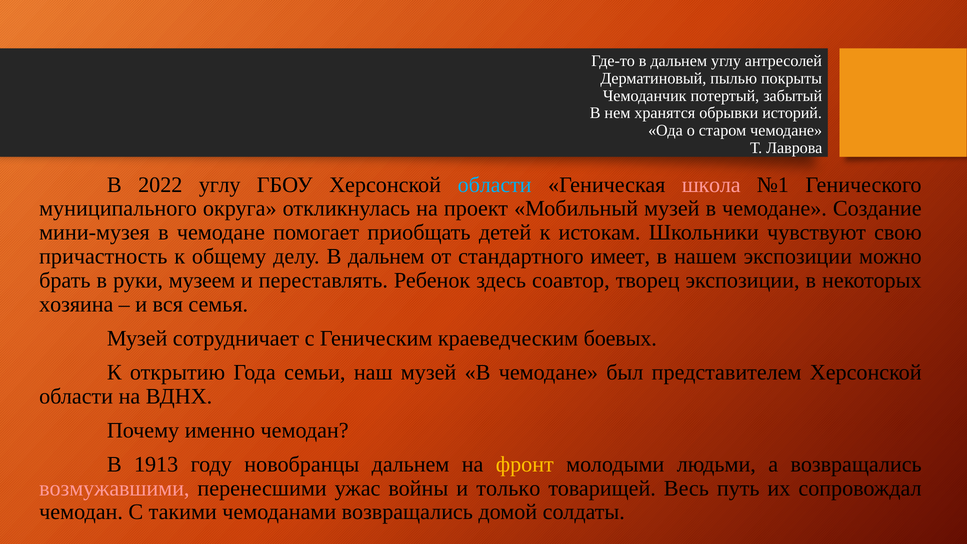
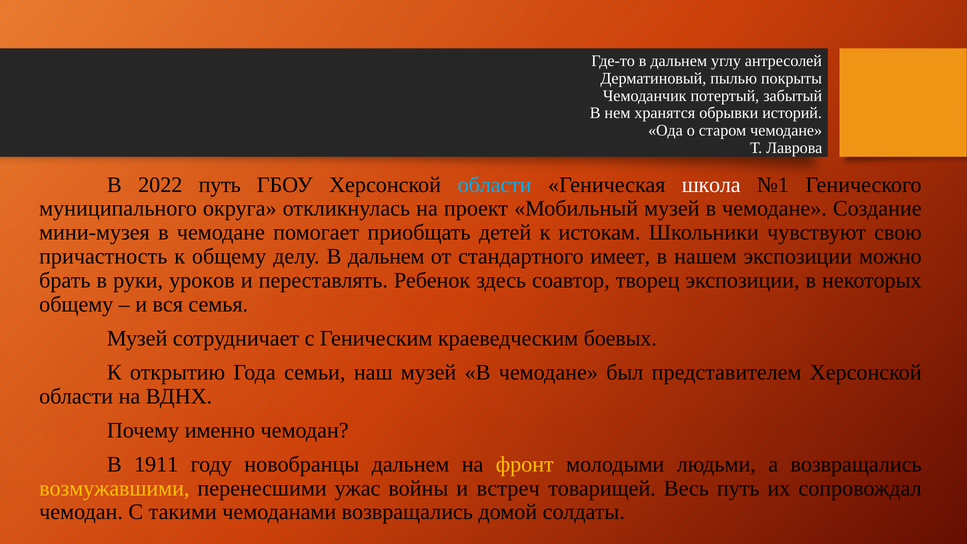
2022 углу: углу -> путь
школа colour: pink -> white
музеем: музеем -> уроков
хозяина at (76, 304): хозяина -> общему
1913: 1913 -> 1911
возмужавшими colour: pink -> yellow
только: только -> встреч
